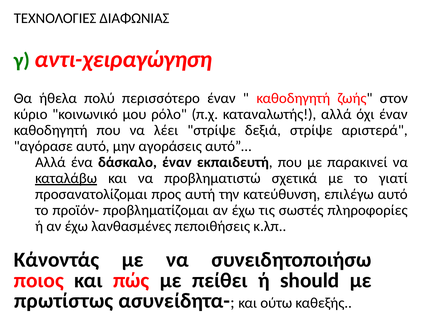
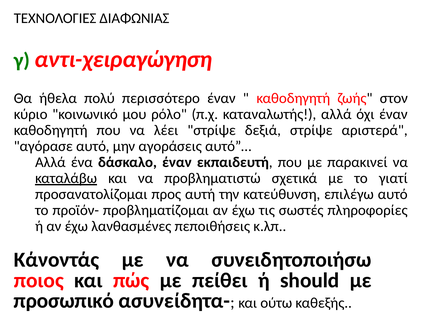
πρωτίστως: πρωτίστως -> προσωπικό
